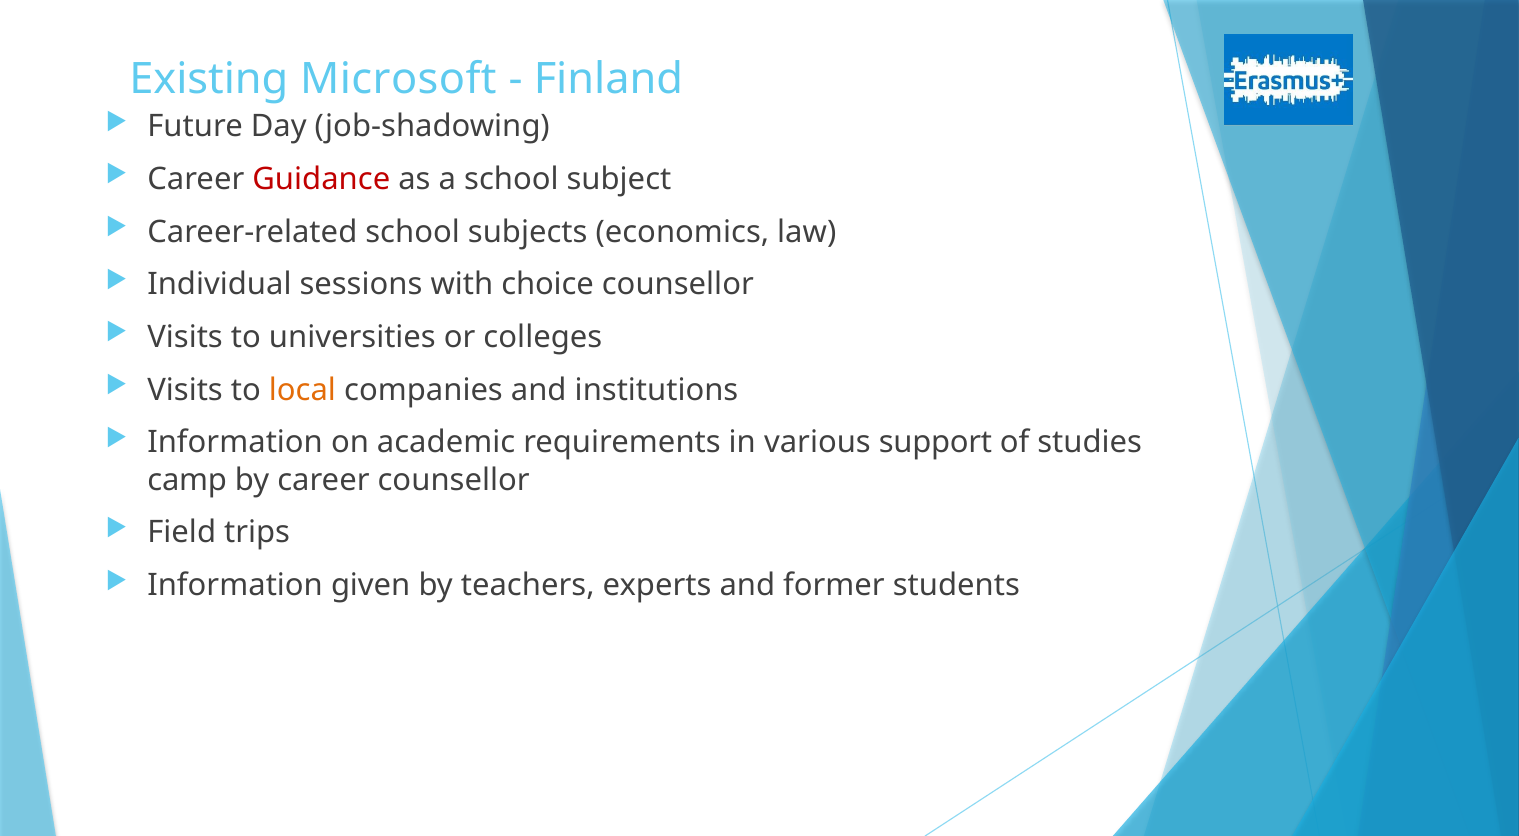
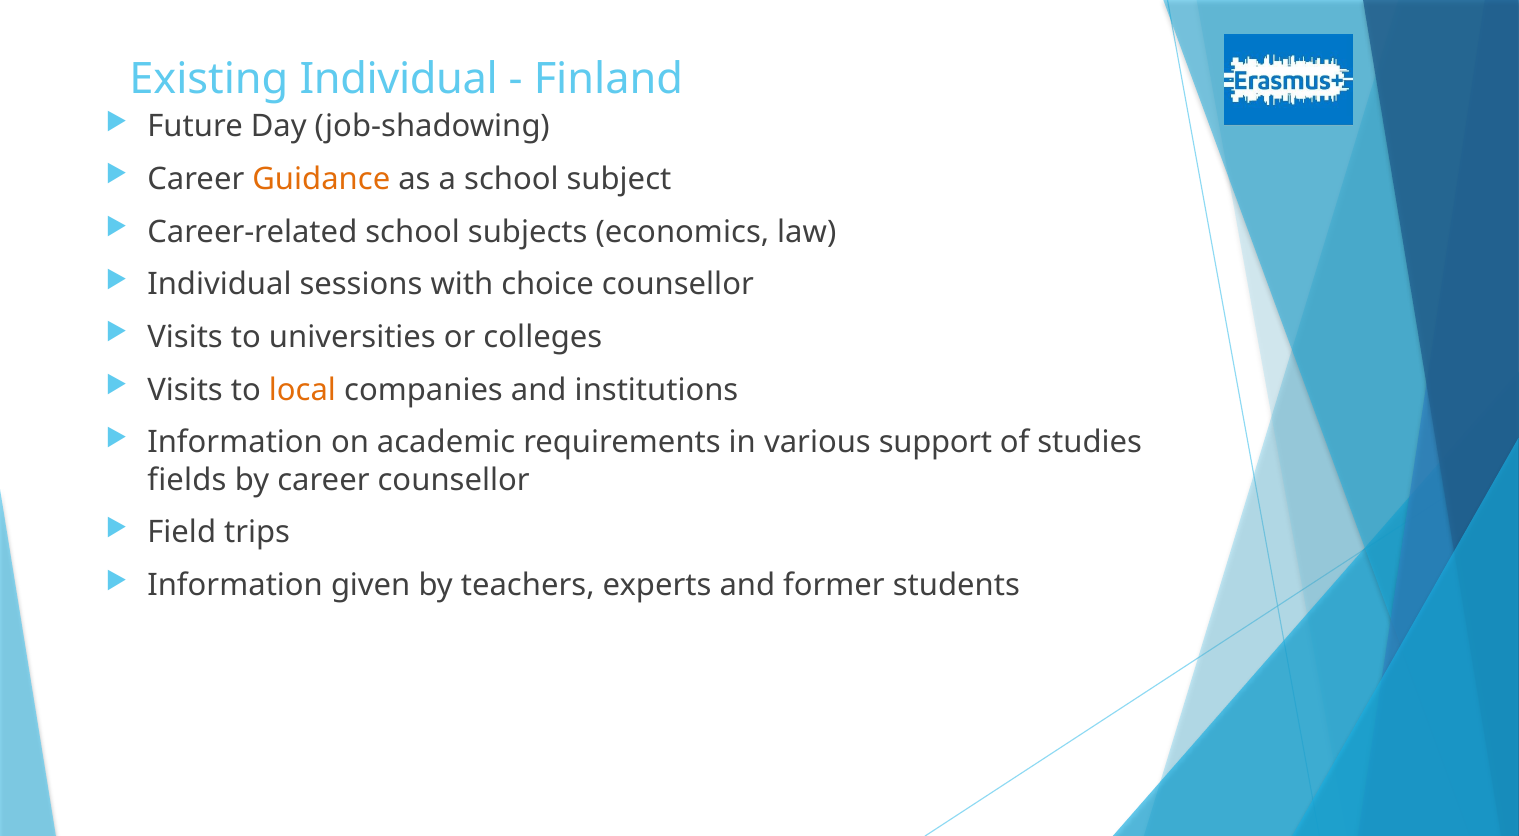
Existing Microsoft: Microsoft -> Individual
Guidance colour: red -> orange
camp: camp -> fields
